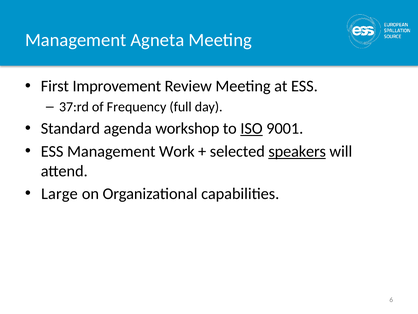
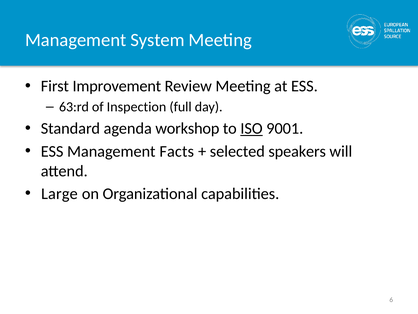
Agneta: Agneta -> System
37:rd: 37:rd -> 63:rd
Frequency: Frequency -> Inspection
Work: Work -> Facts
speakers underline: present -> none
